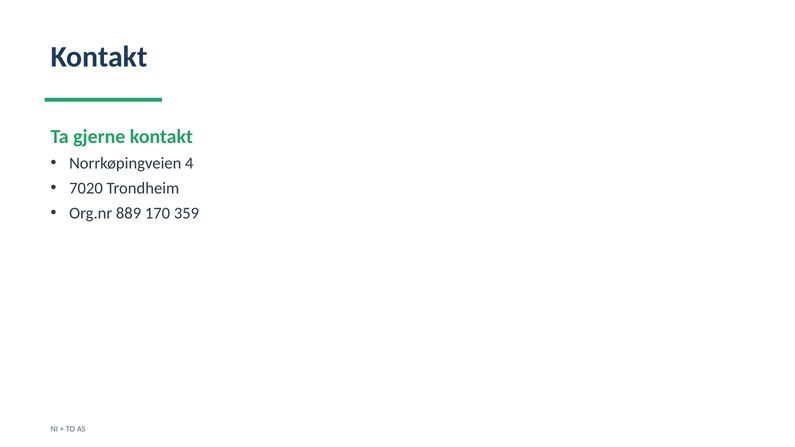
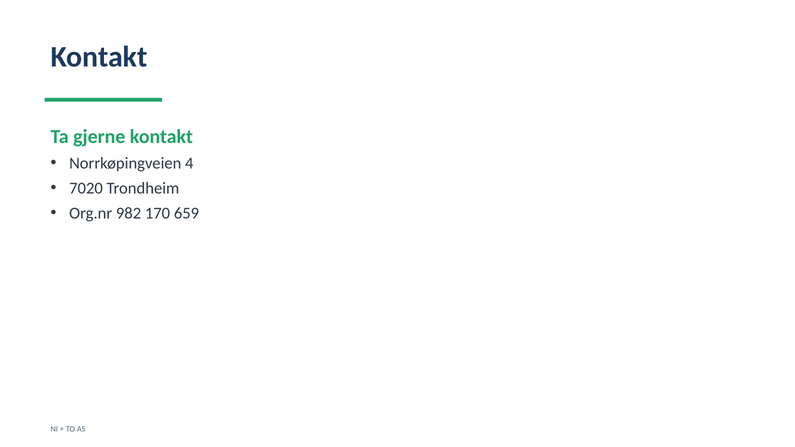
889: 889 -> 982
359: 359 -> 659
